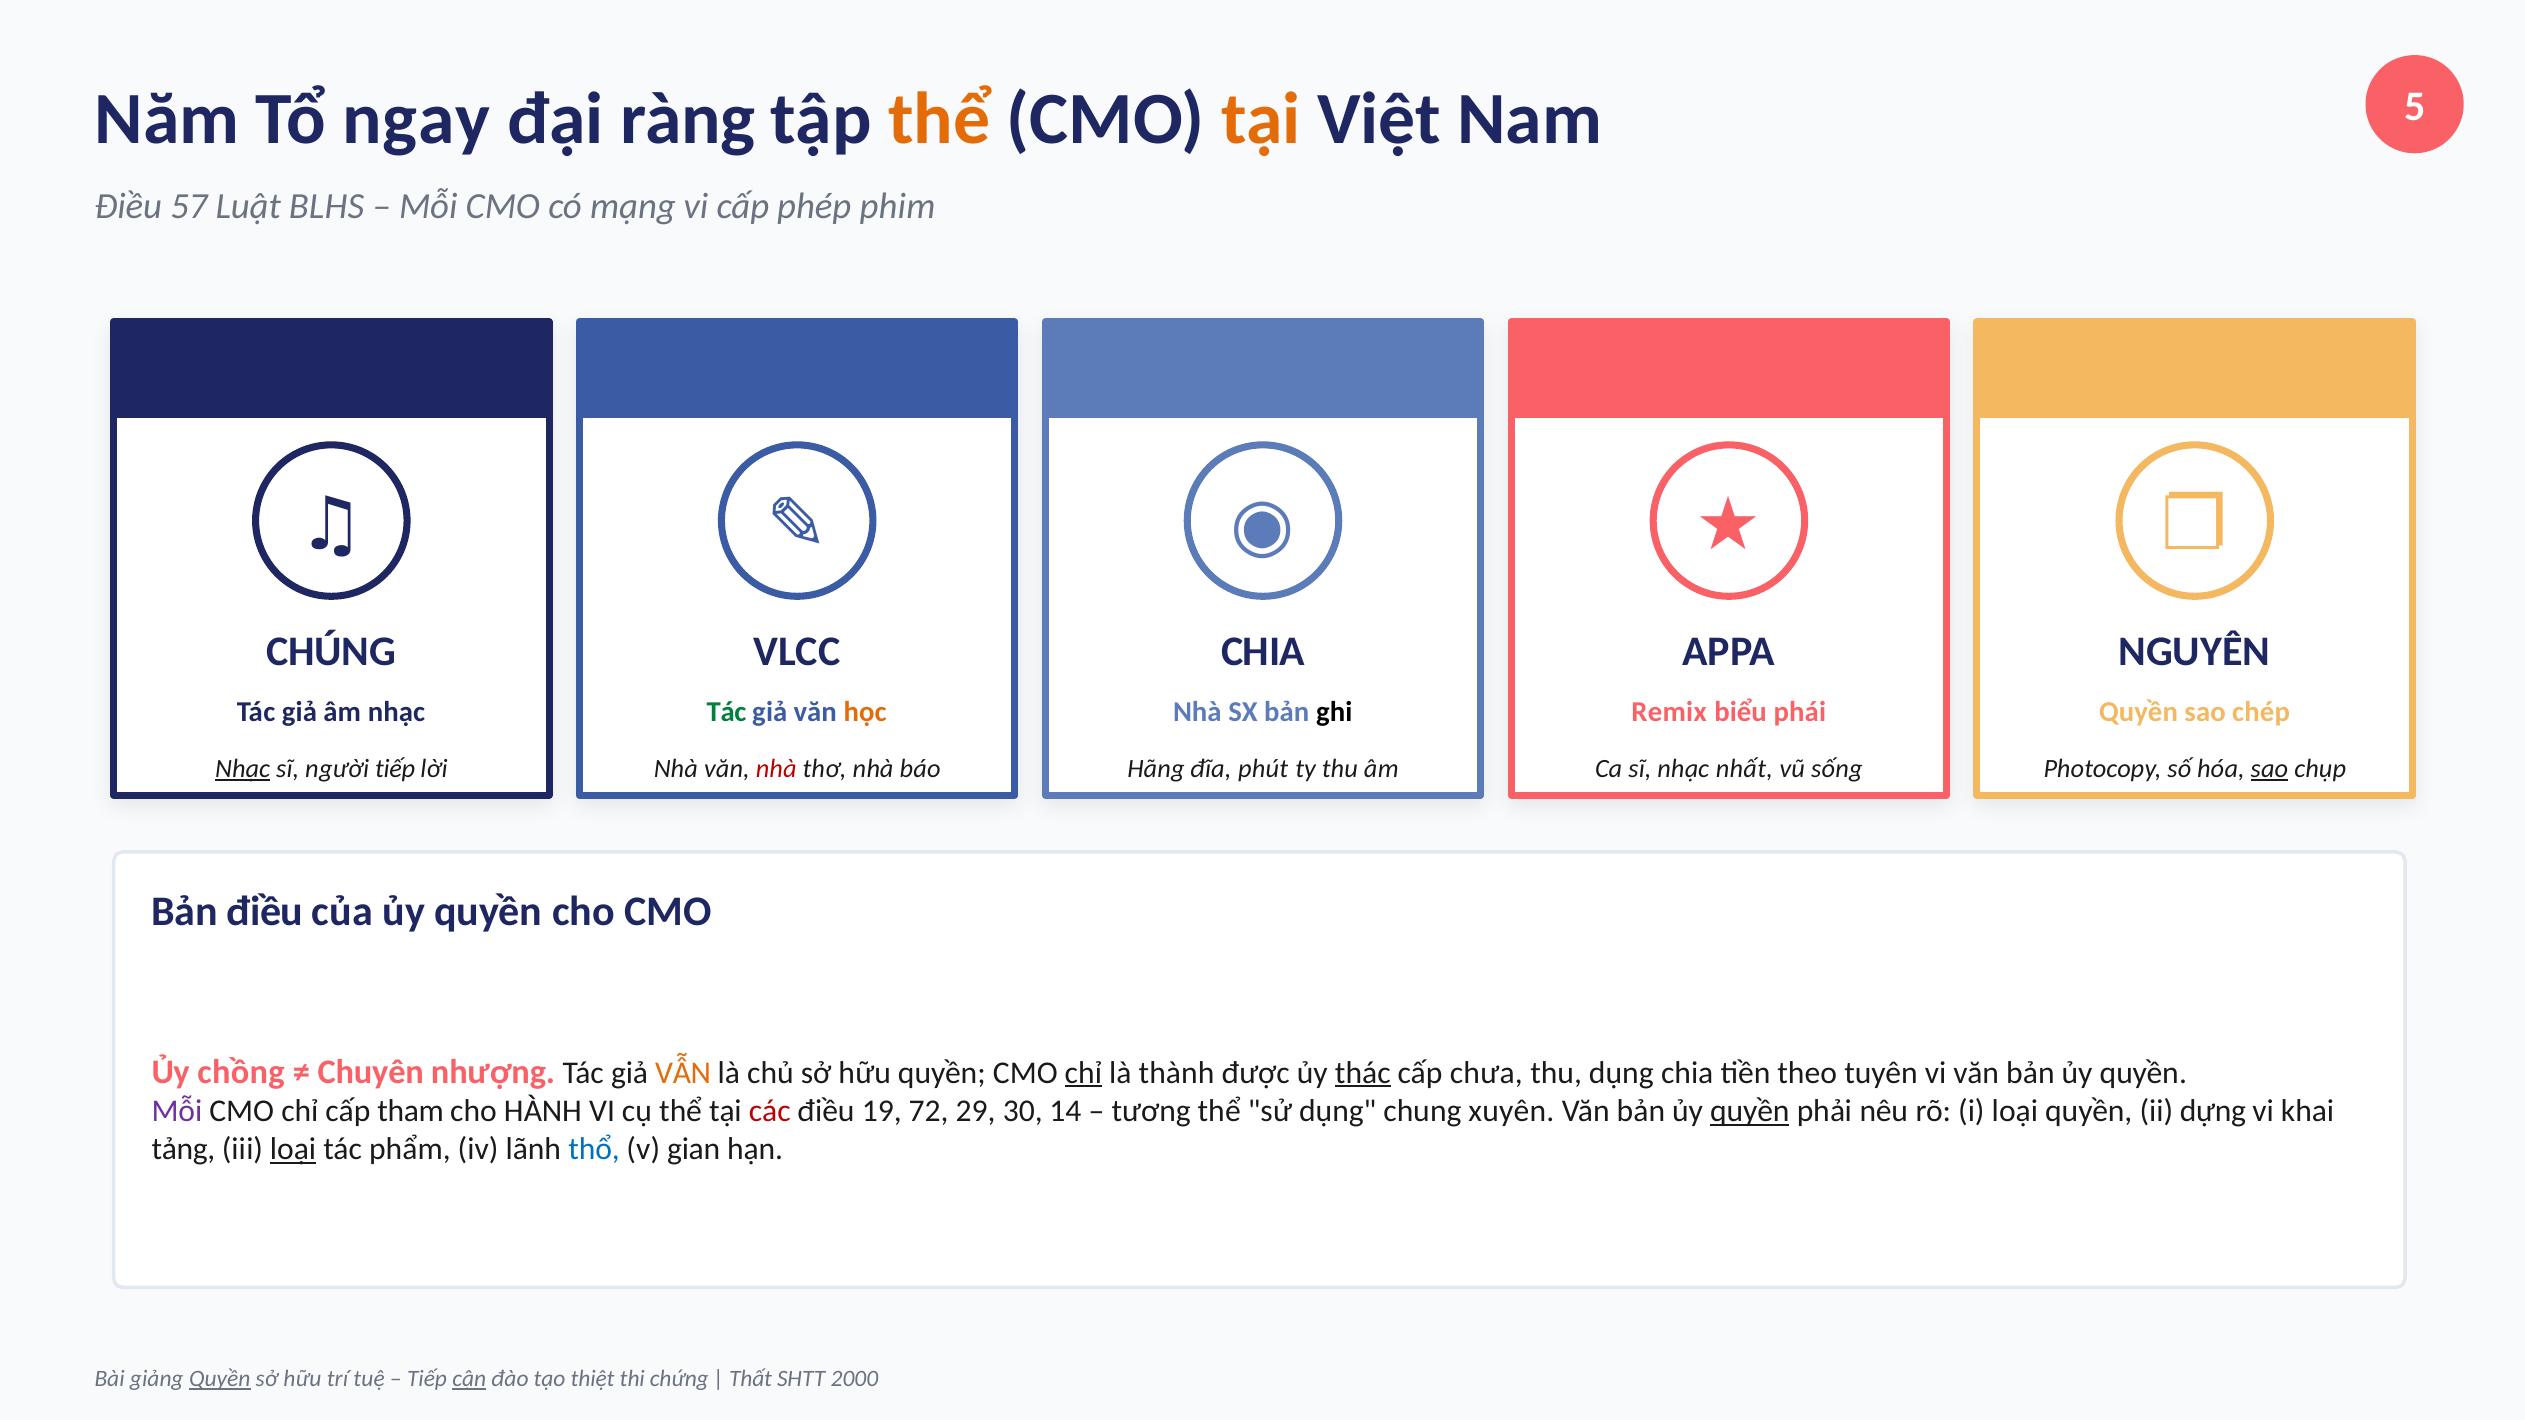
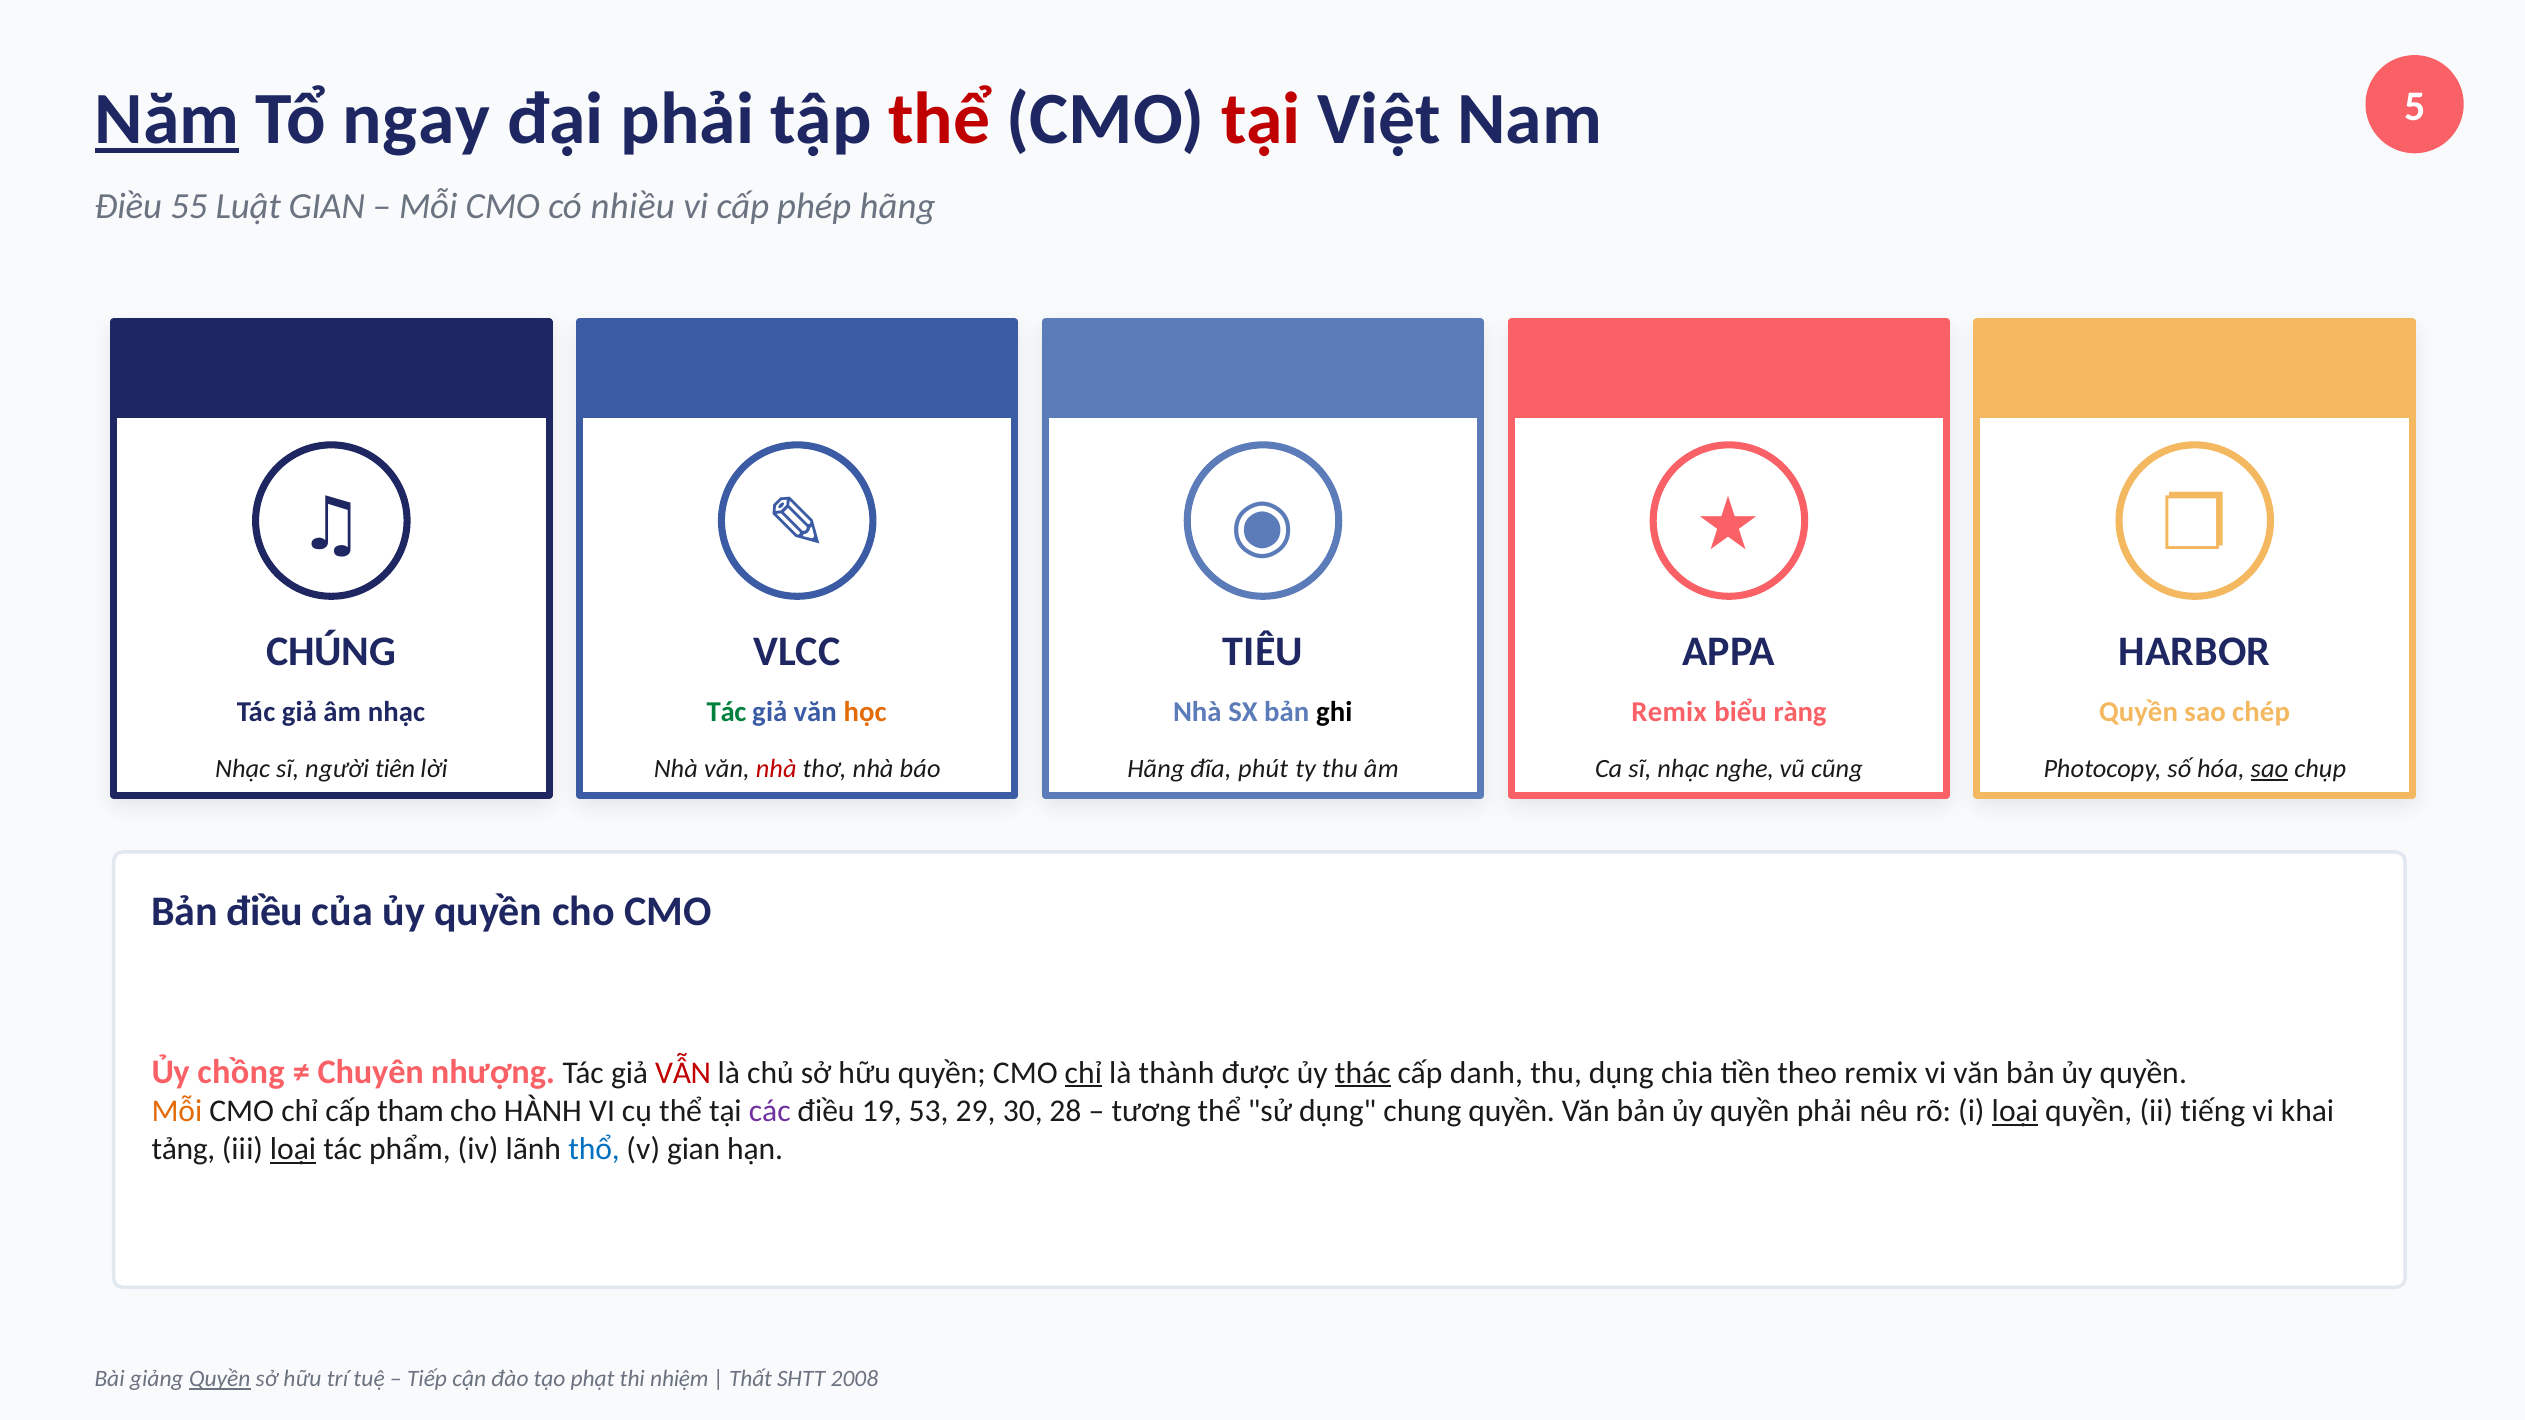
Năm underline: none -> present
đại ràng: ràng -> phải
thể at (939, 119) colour: orange -> red
tại at (1261, 119) colour: orange -> red
57: 57 -> 55
Luật BLHS: BLHS -> GIAN
mạng: mạng -> nhiều
phép phim: phim -> hãng
CHIA at (1263, 651): CHIA -> TIÊU
NGUYÊN: NGUYÊN -> HARBOR
phái: phái -> ràng
Nhạc at (243, 769) underline: present -> none
người tiếp: tiếp -> tiên
nhất: nhất -> nghe
sống: sống -> cũng
VẪN colour: orange -> red
chưa: chưa -> danh
theo tuyên: tuyên -> remix
Mỗi at (177, 1112) colour: purple -> orange
các colour: red -> purple
72: 72 -> 53
14: 14 -> 28
chung xuyên: xuyên -> quyền
quyền at (1750, 1112) underline: present -> none
loại at (2015, 1112) underline: none -> present
dựng: dựng -> tiếng
cận underline: present -> none
thiệt: thiệt -> phạt
chứng: chứng -> nhiệm
2000: 2000 -> 2008
